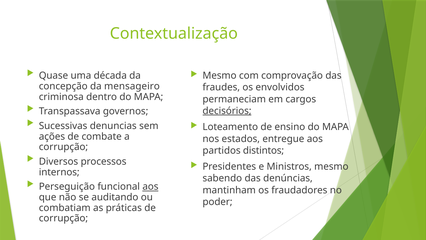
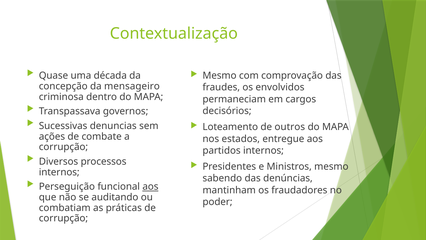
decisórios underline: present -> none
ensino: ensino -> outros
partidos distintos: distintos -> internos
